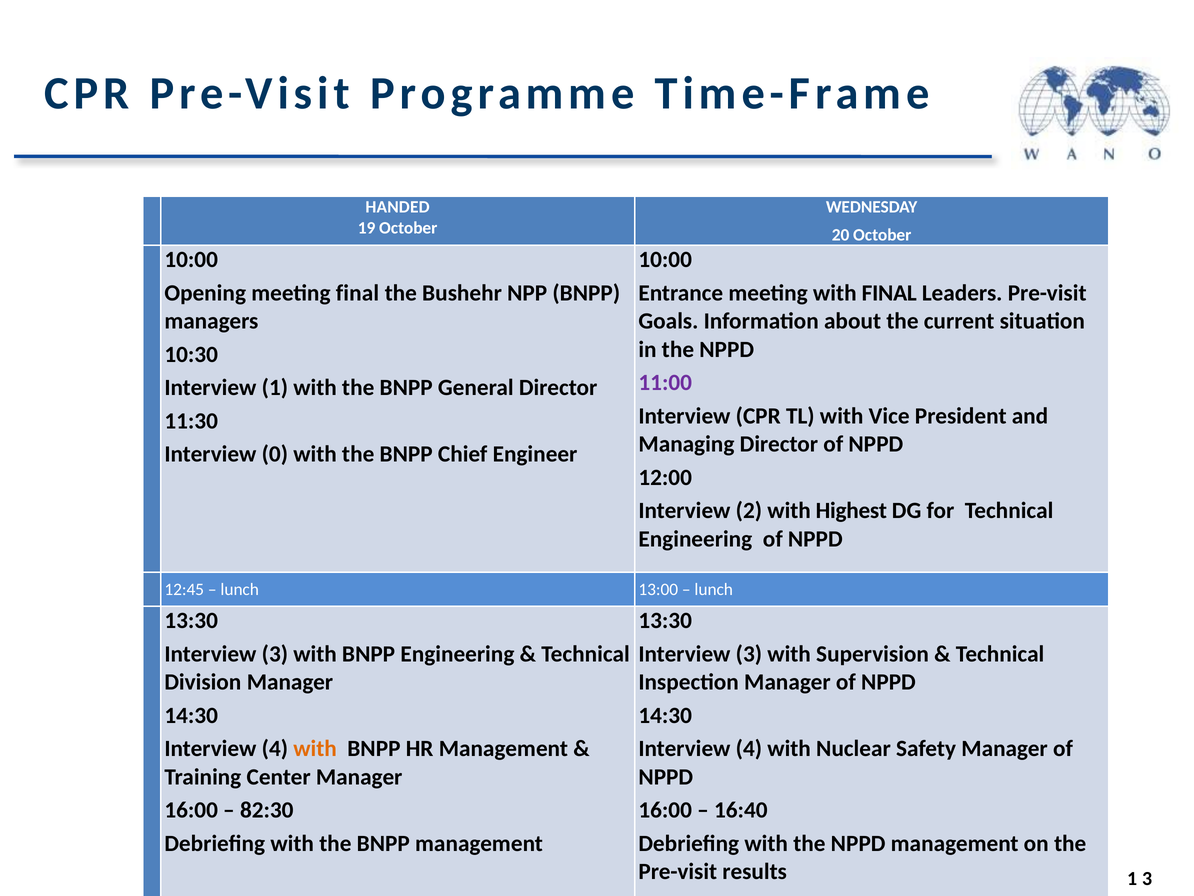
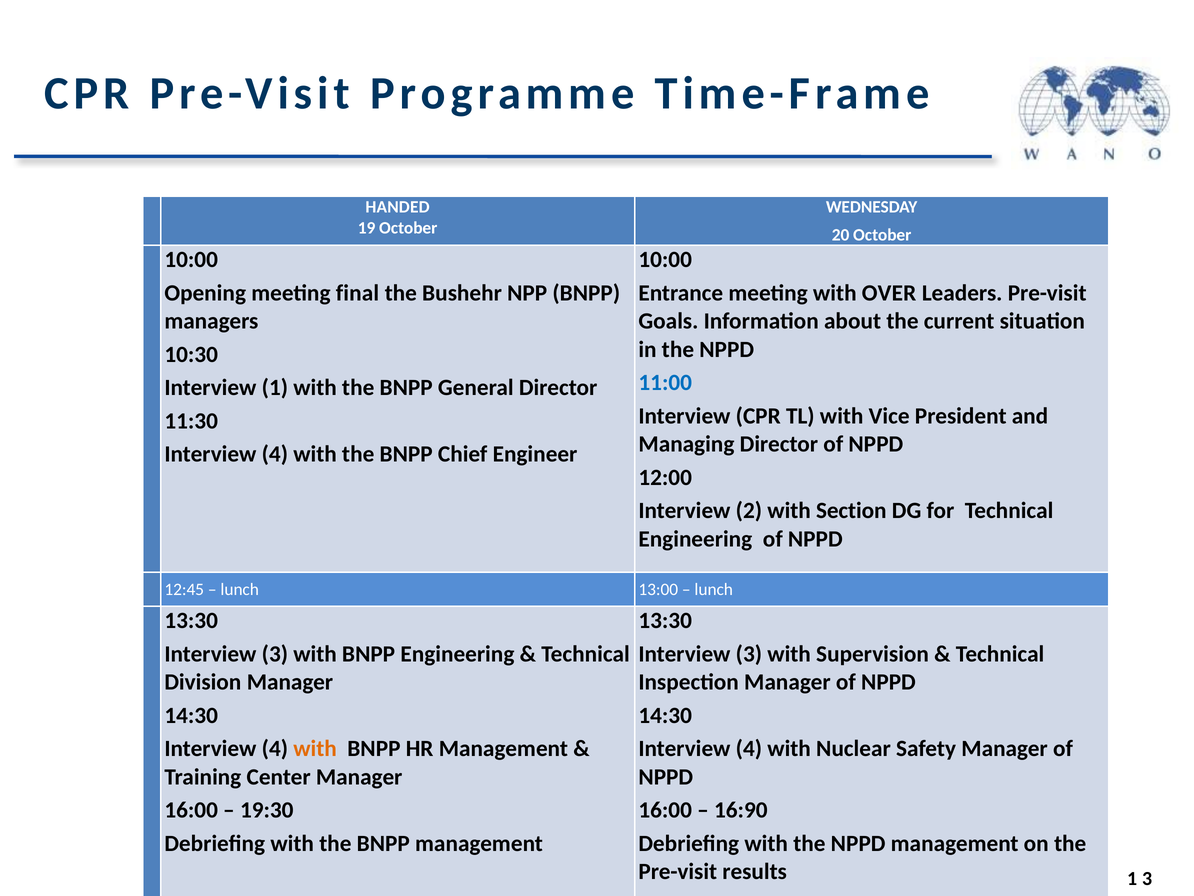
with FINAL: FINAL -> OVER
11:00 colour: purple -> blue
0 at (275, 454): 0 -> 4
Highest: Highest -> Section
82:30: 82:30 -> 19:30
16:40: 16:40 -> 16:90
